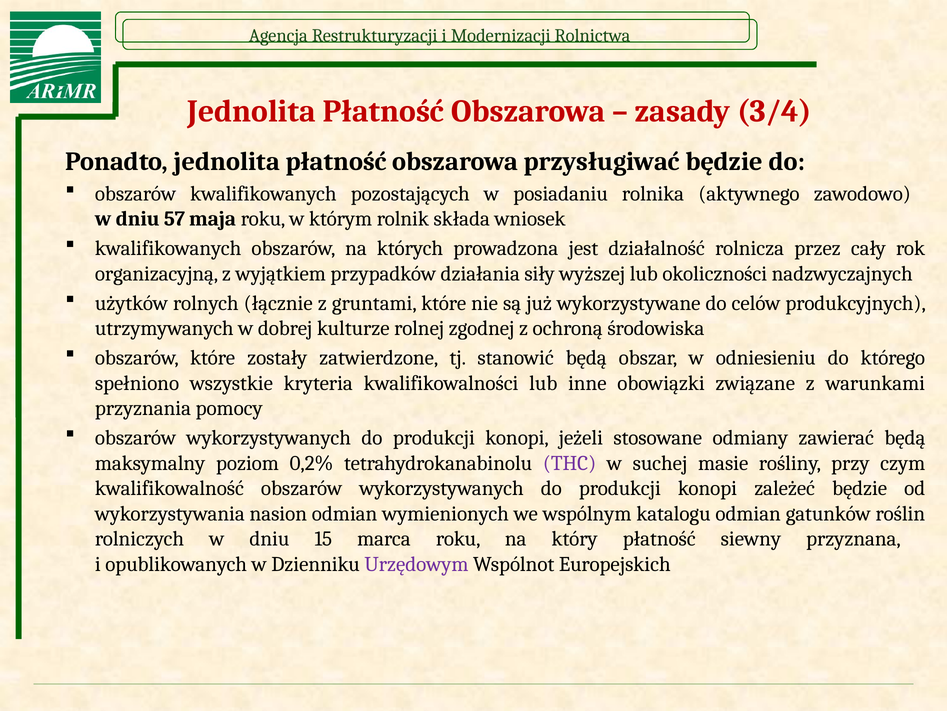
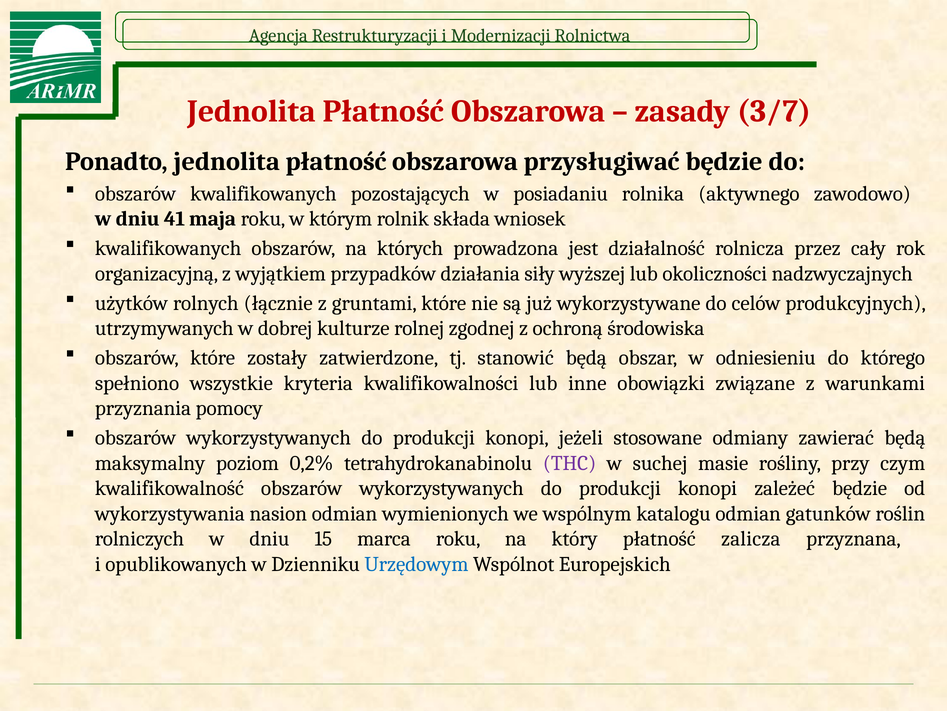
3/4: 3/4 -> 3/7
57: 57 -> 41
siewny: siewny -> zalicza
Urzędowym colour: purple -> blue
